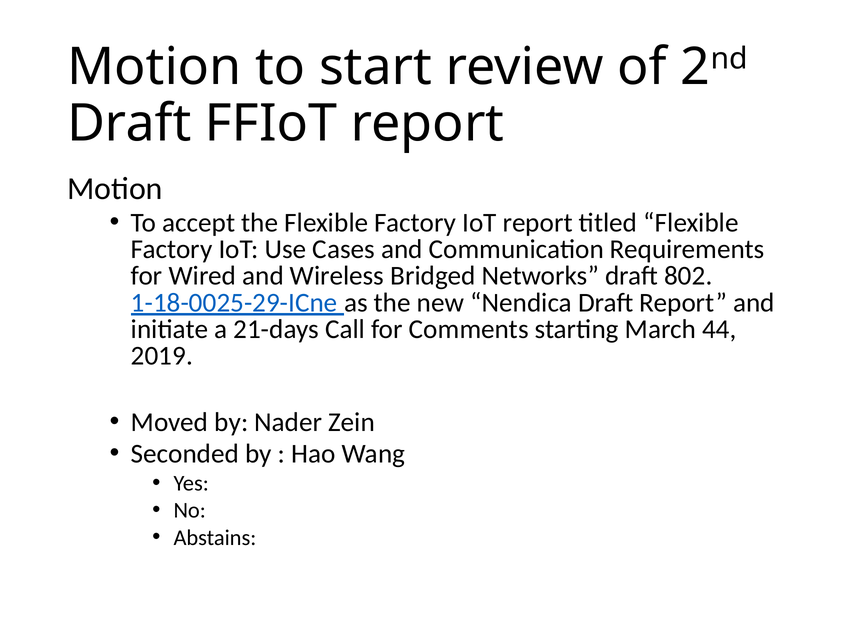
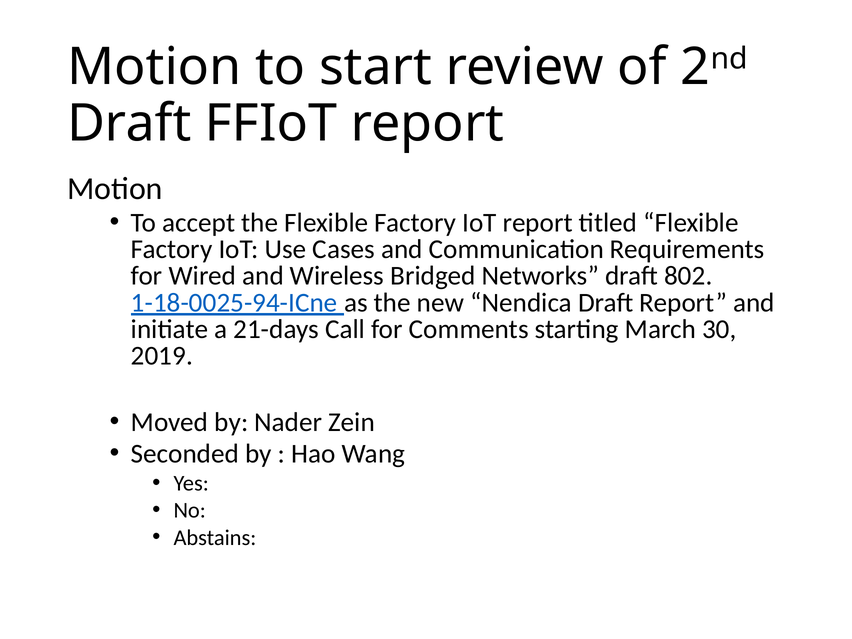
1-18-0025-29-ICne: 1-18-0025-29-ICne -> 1-18-0025-94-ICne
44: 44 -> 30
